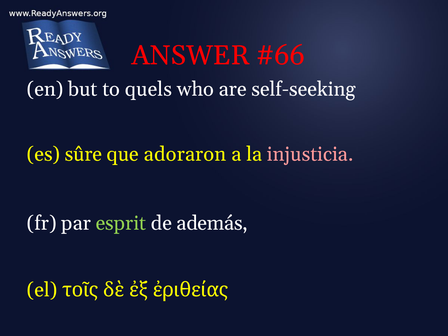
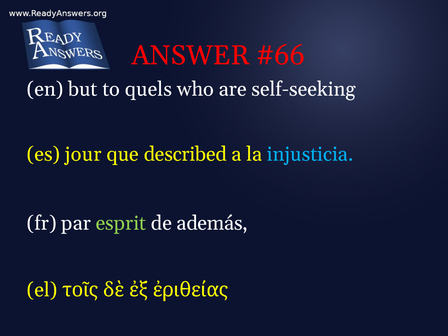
sûre: sûre -> jour
adoraron: adoraron -> described
injusticia colour: pink -> light blue
